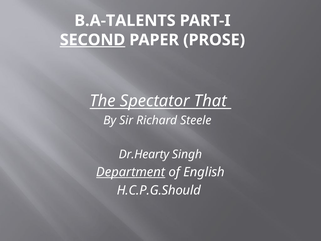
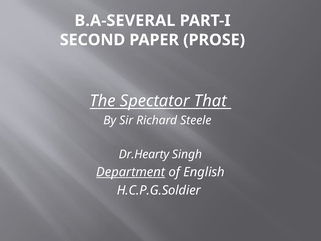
B.A-TALENTS: B.A-TALENTS -> B.A-SEVERAL
SECOND underline: present -> none
H.C.P.G.Should: H.C.P.G.Should -> H.C.P.G.Soldier
